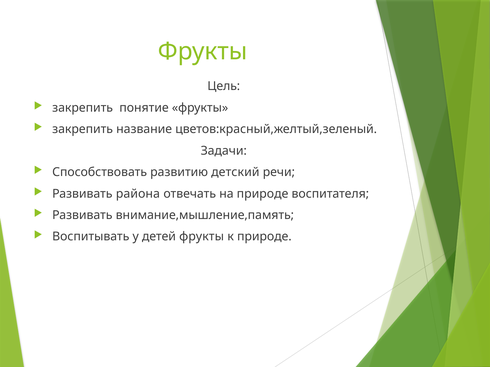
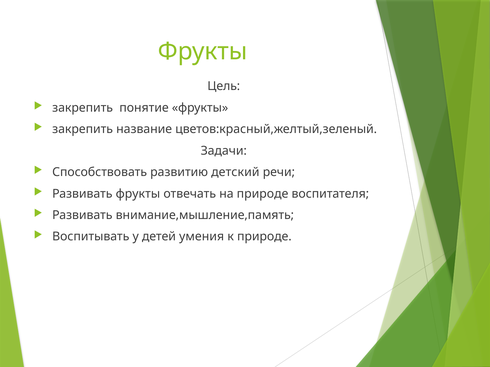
Развивать района: района -> фрукты
детей фрукты: фрукты -> умения
